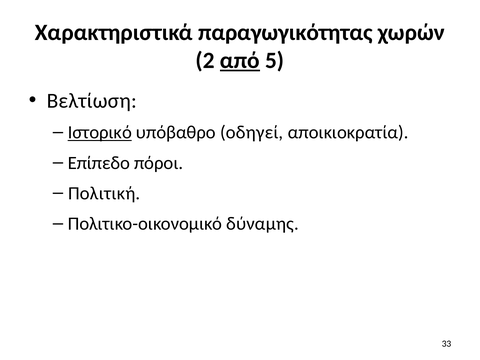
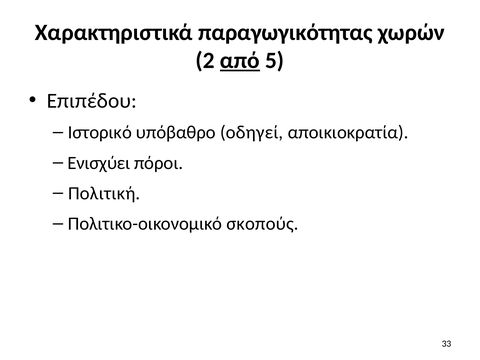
Βελτίωση: Βελτίωση -> Επιπέδου
Ιστορικό underline: present -> none
Επίπεδο: Επίπεδο -> Ενισχύει
δύναμης: δύναμης -> σκοπούς
